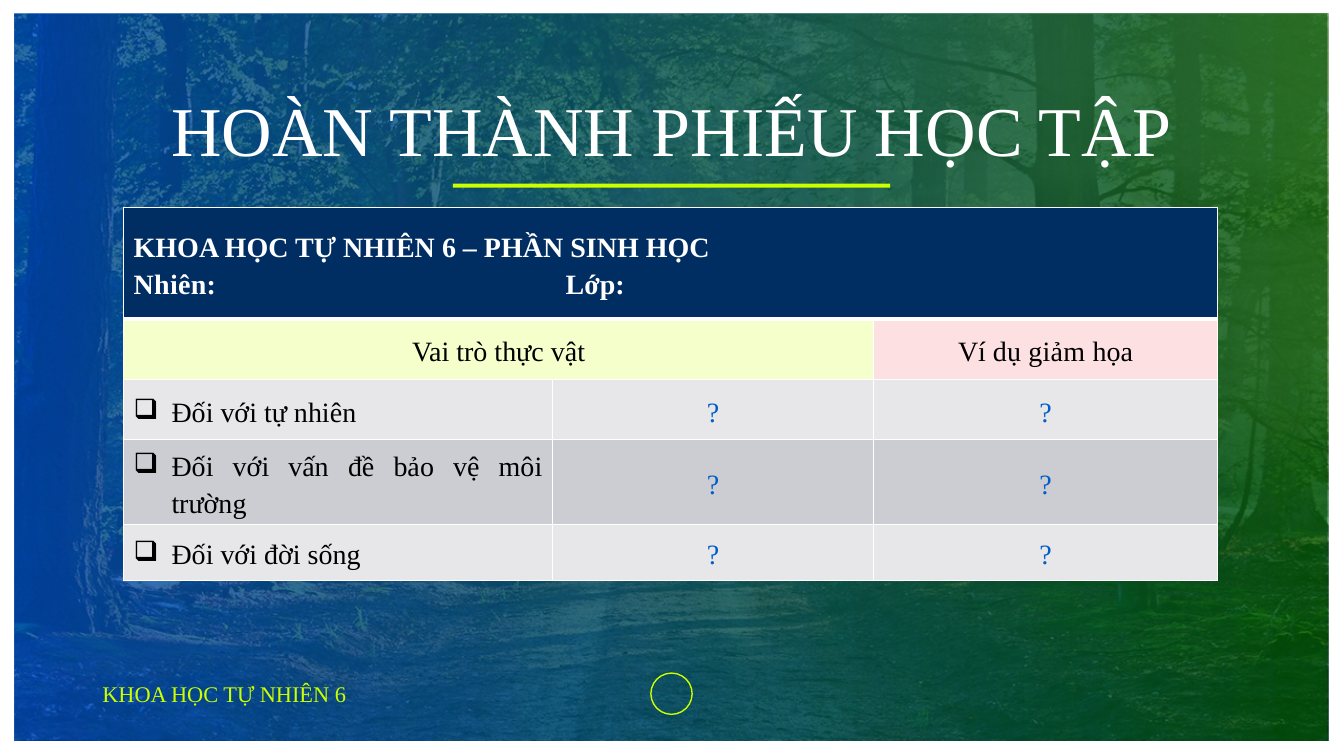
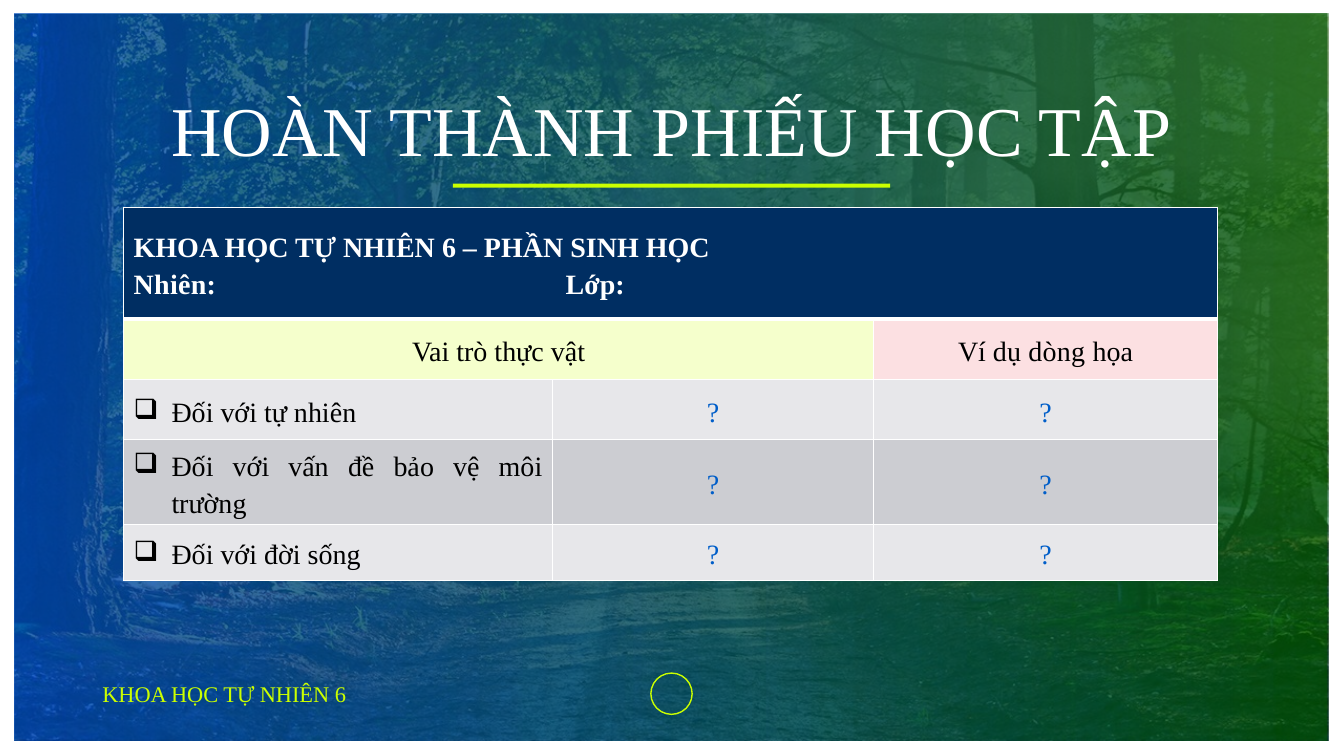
giảm: giảm -> dòng
